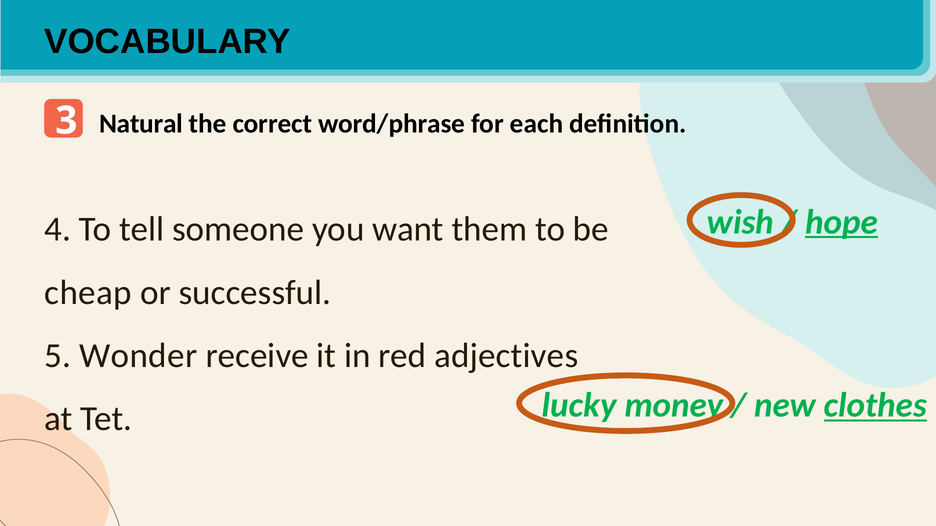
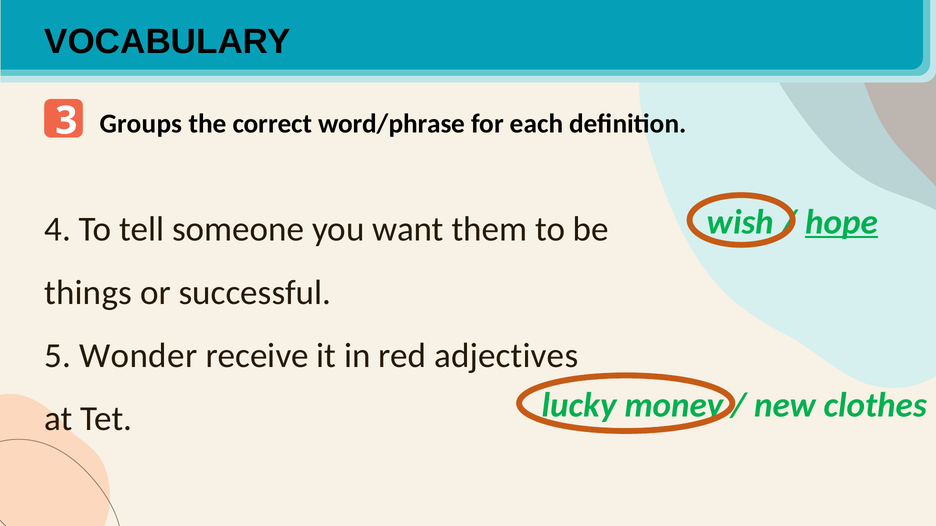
Natural: Natural -> Groups
cheap: cheap -> things
clothes underline: present -> none
